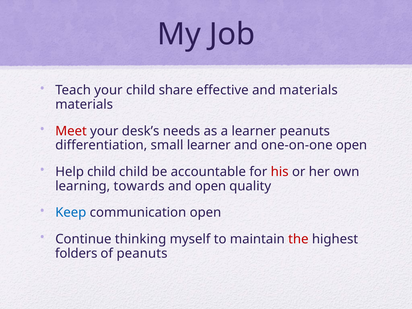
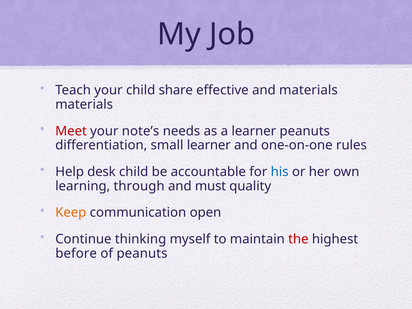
desk’s: desk’s -> note’s
one-on-one open: open -> rules
Help child: child -> desk
his colour: red -> blue
towards: towards -> through
and open: open -> must
Keep colour: blue -> orange
folders: folders -> before
